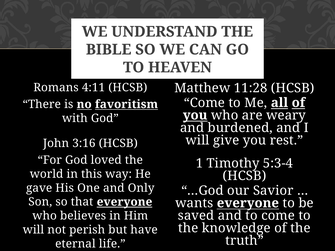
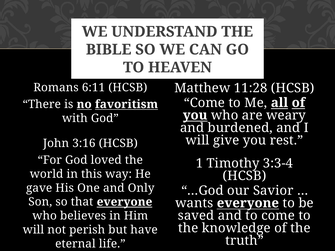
4:11: 4:11 -> 6:11
5:3-4: 5:3-4 -> 3:3-4
